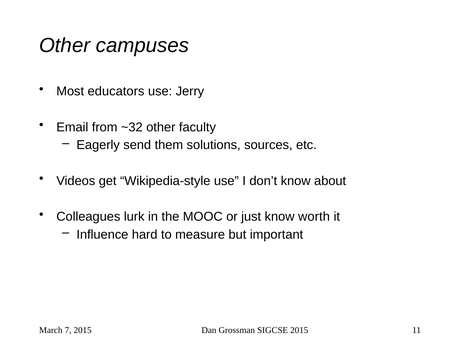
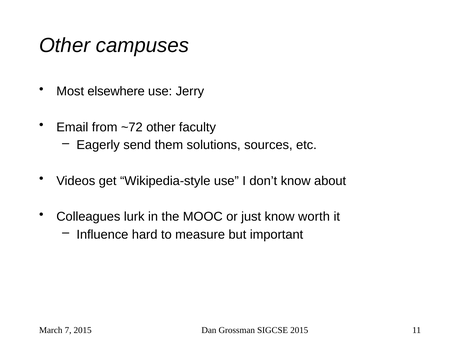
educators: educators -> elsewhere
~32: ~32 -> ~72
